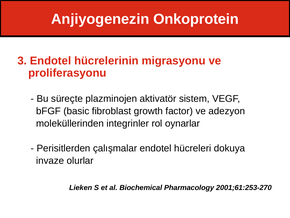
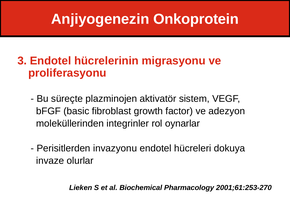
çalışmalar: çalışmalar -> invazyonu
